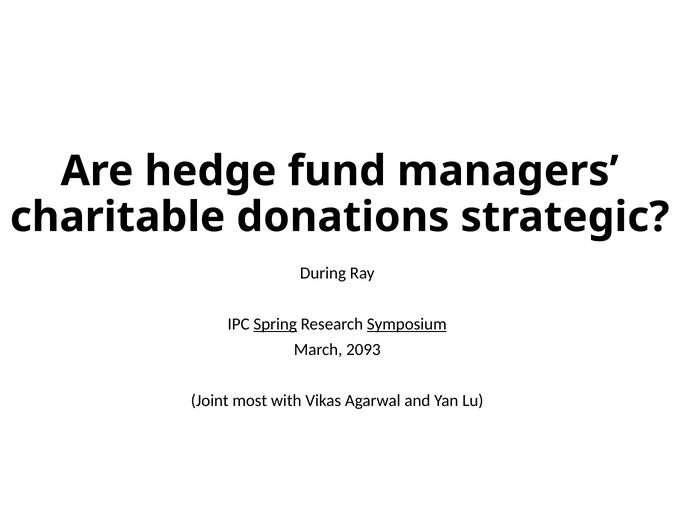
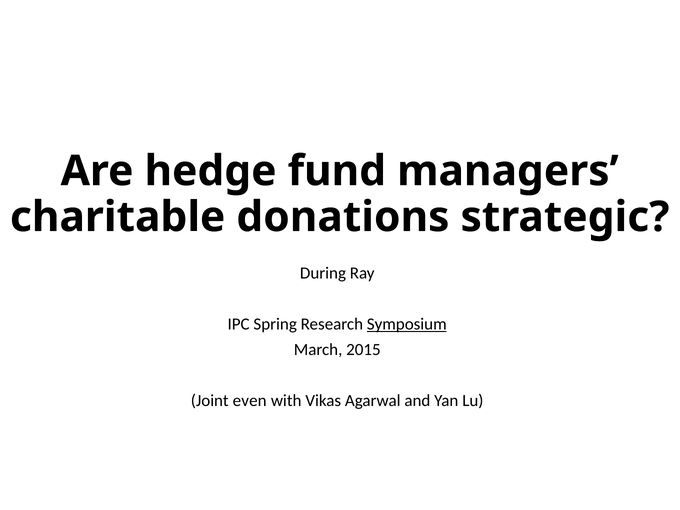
Spring underline: present -> none
2093: 2093 -> 2015
most: most -> even
